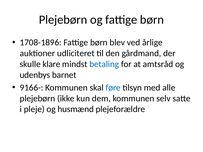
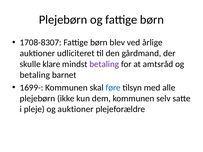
1708-1896: 1708-1896 -> 1708-8307
betaling at (104, 64) colour: blue -> purple
udenbys at (35, 75): udenbys -> betaling
9166-: 9166- -> 1699-
og husmænd: husmænd -> auktioner
